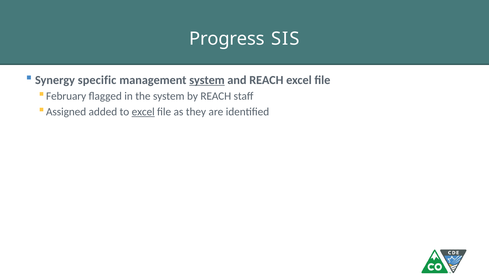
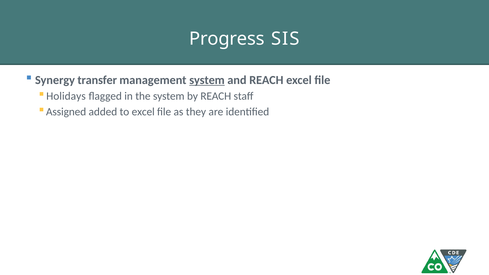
specific: specific -> transfer
February: February -> Holidays
excel at (143, 112) underline: present -> none
